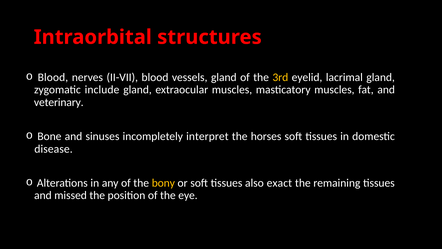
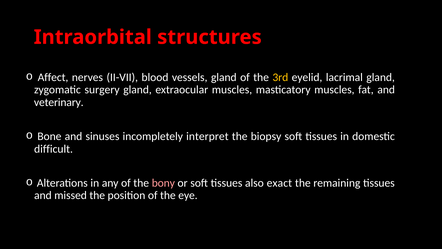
Blood at (53, 77): Blood -> Affect
include: include -> surgery
horses: horses -> biopsy
disease: disease -> difficult
bony colour: yellow -> pink
